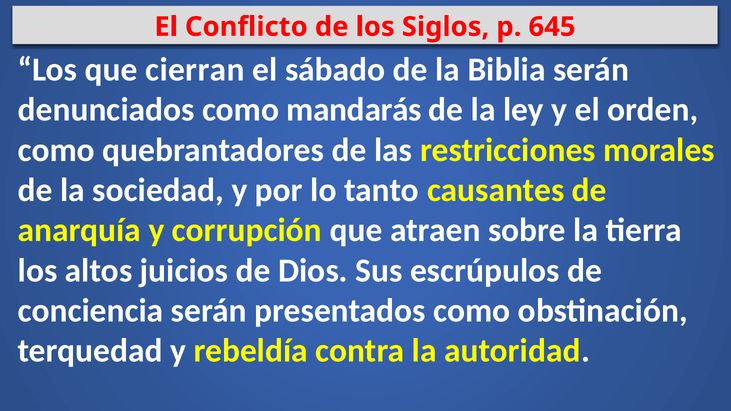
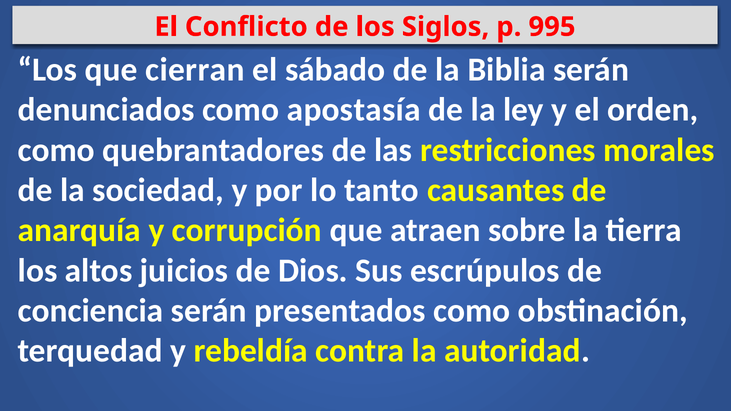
645: 645 -> 995
mandarás: mandarás -> apostasía
